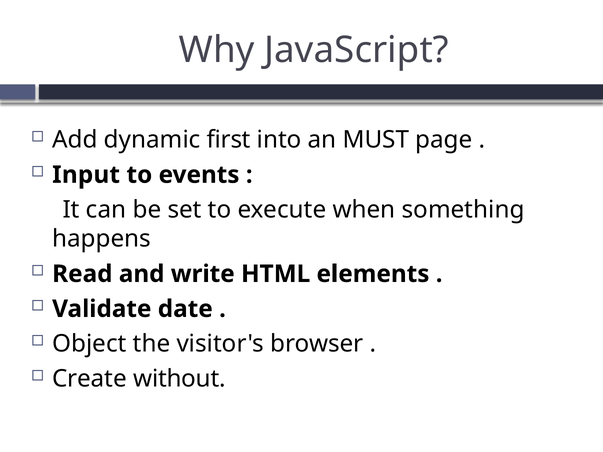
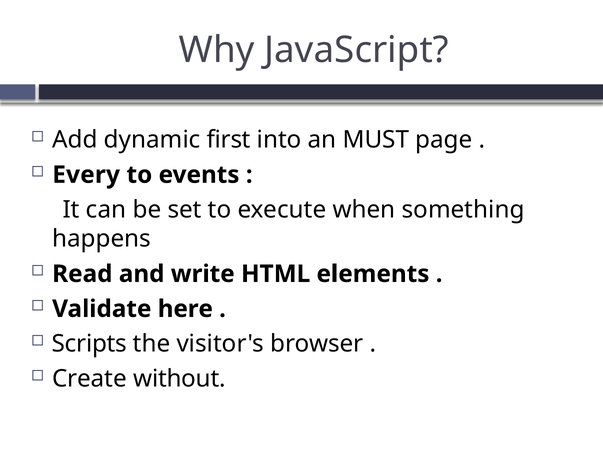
Input: Input -> Every
date: date -> here
Object: Object -> Scripts
